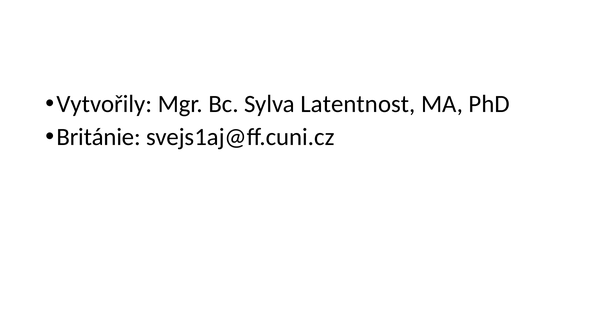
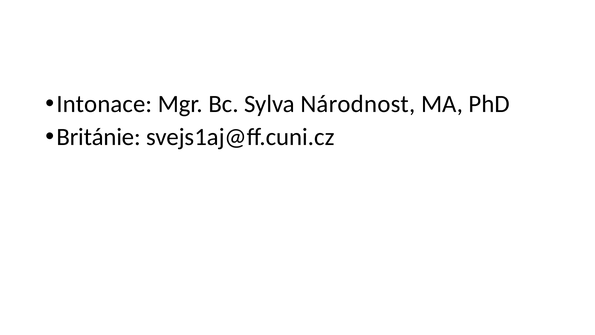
Vytvořily: Vytvořily -> Intonace
Latentnost: Latentnost -> Národnost
